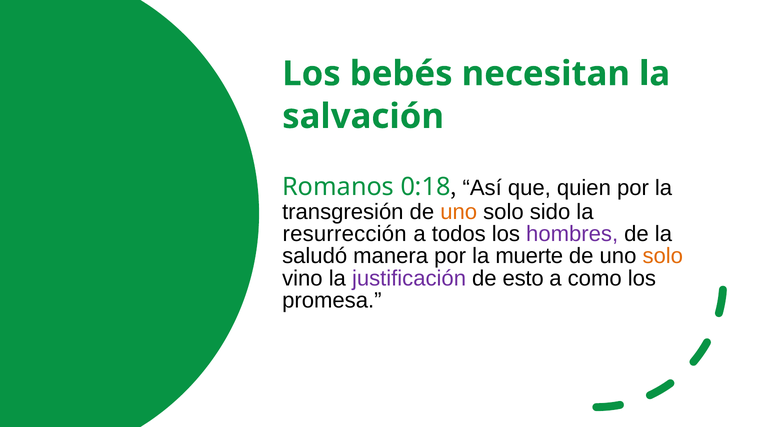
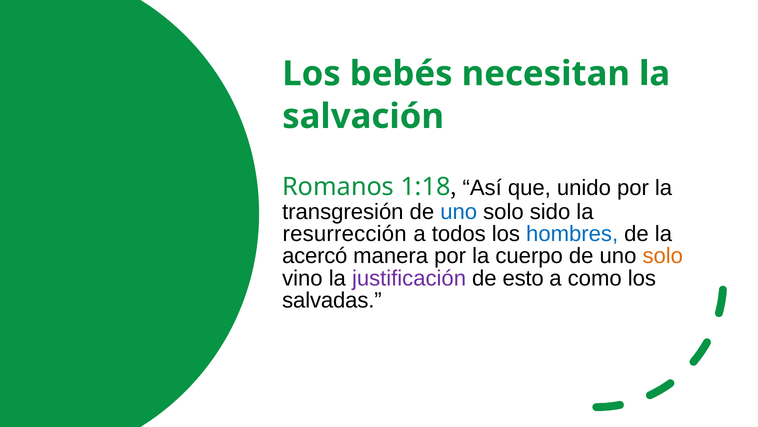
0:18: 0:18 -> 1:18
quien: quien -> unido
uno at (459, 211) colour: orange -> blue
hombres colour: purple -> blue
saludó: saludó -> acercó
muerte: muerte -> cuerpo
promesa: promesa -> salvadas
